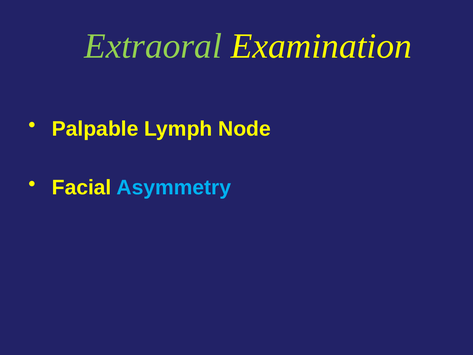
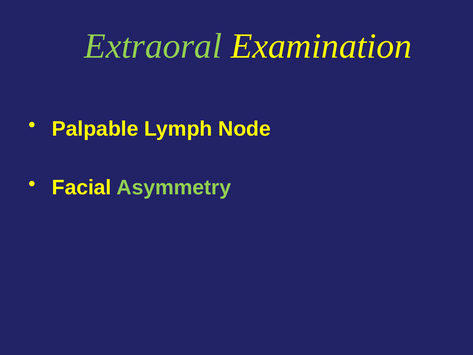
Asymmetry colour: light blue -> light green
